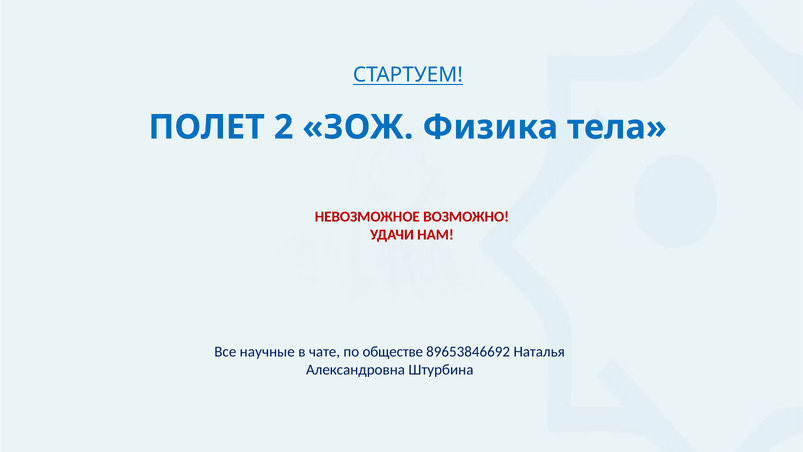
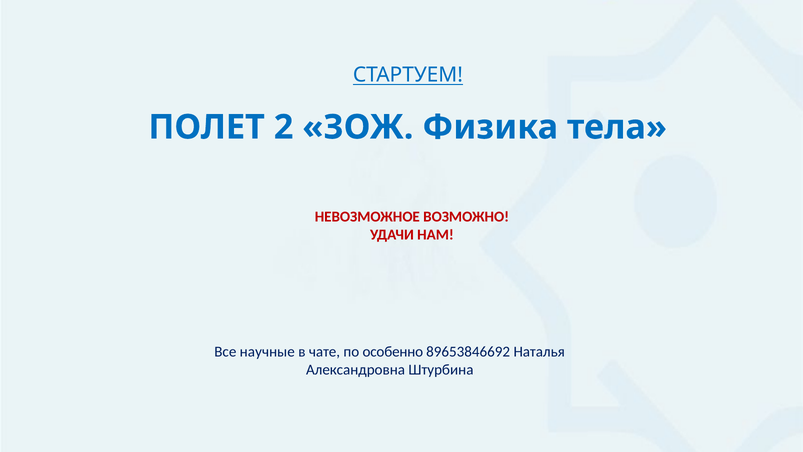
обществе: обществе -> особенно
